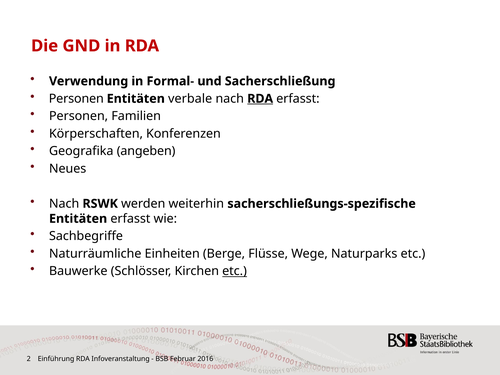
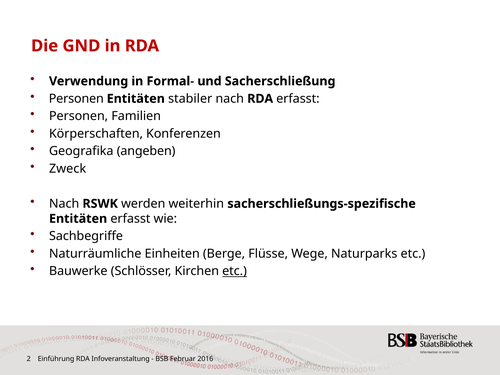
verbale: verbale -> stabiler
RDA at (260, 99) underline: present -> none
Neues: Neues -> Zweck
